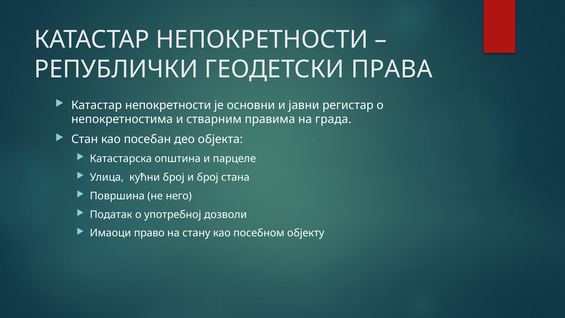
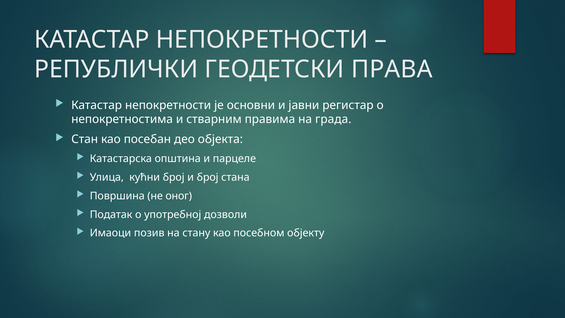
него: него -> оног
право: право -> позив
